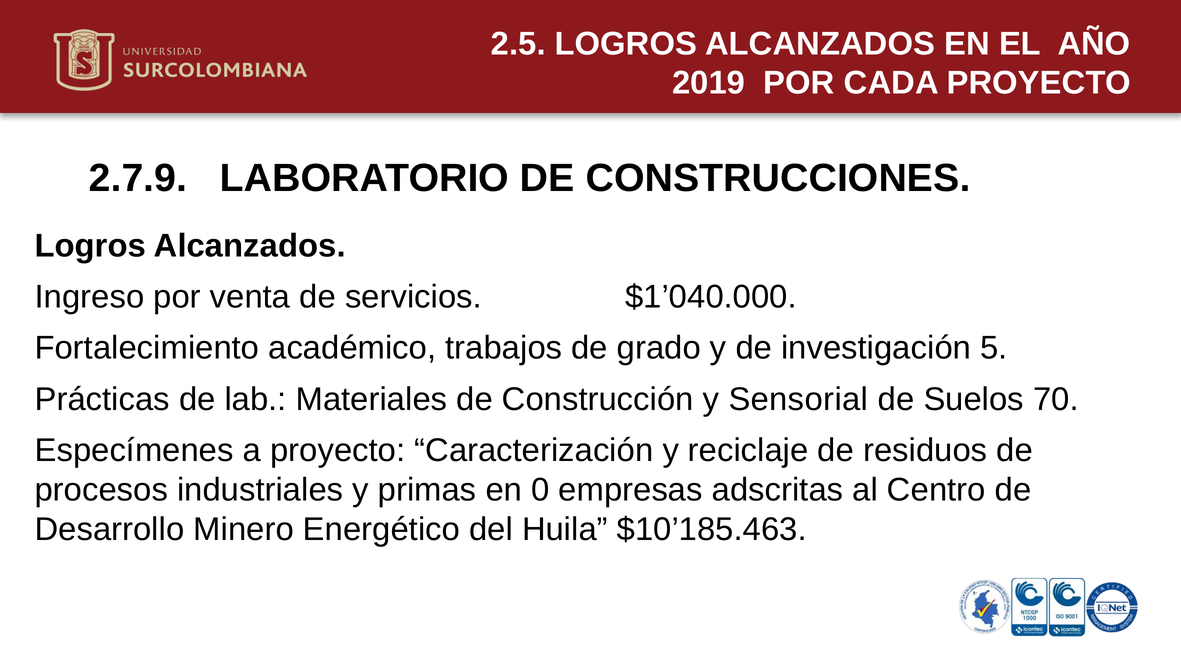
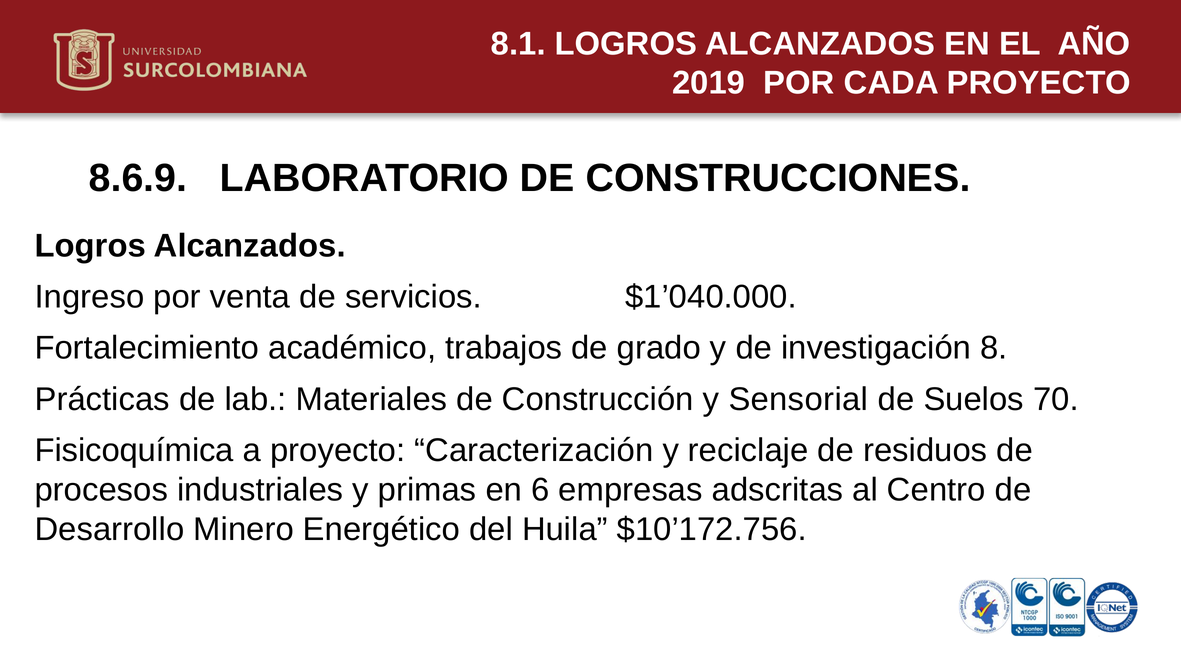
2.5: 2.5 -> 8.1
2.7.9: 2.7.9 -> 8.6.9
5: 5 -> 8
Especímenes: Especímenes -> Fisicoquímica
0: 0 -> 6
$10’185.463: $10’185.463 -> $10’172.756
